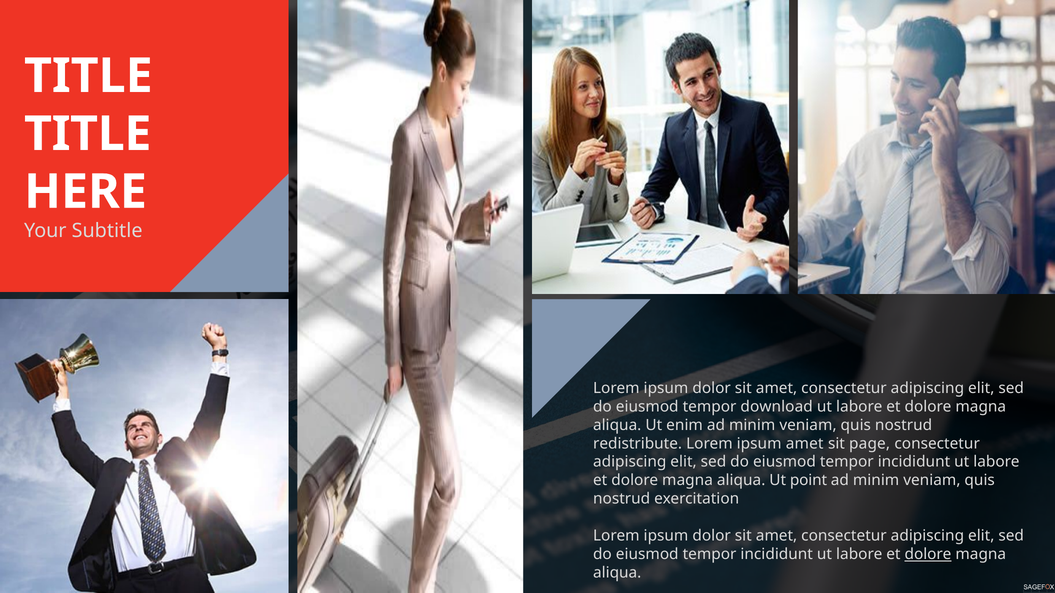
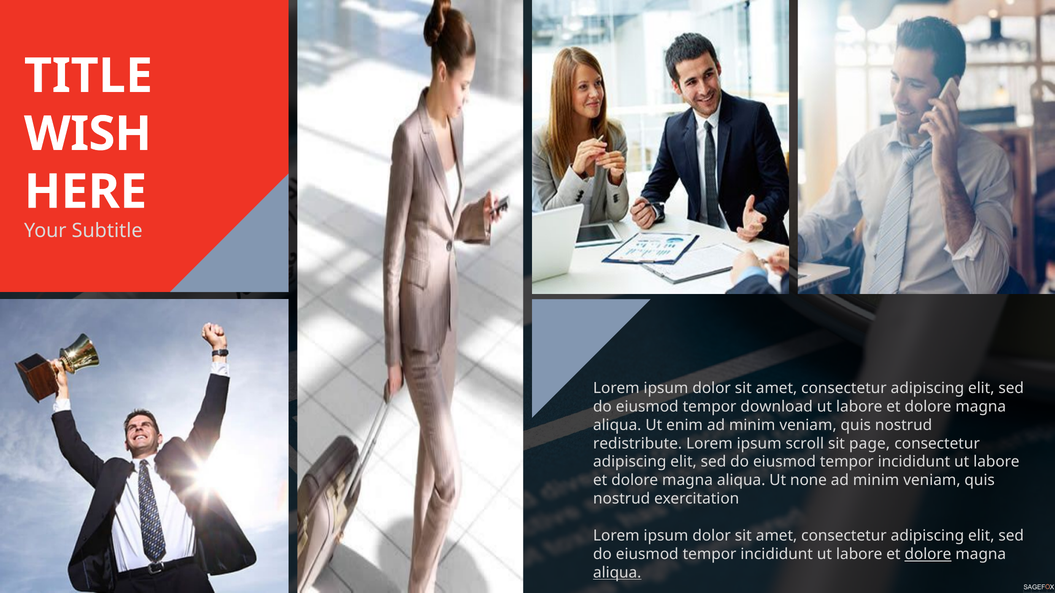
TITLE at (88, 134): TITLE -> WISH
ipsum amet: amet -> scroll
point: point -> none
aliqua at (617, 573) underline: none -> present
